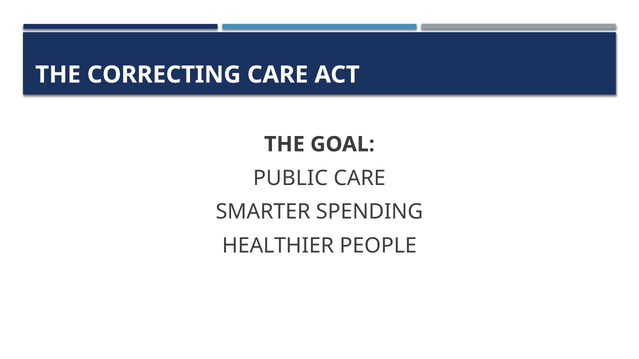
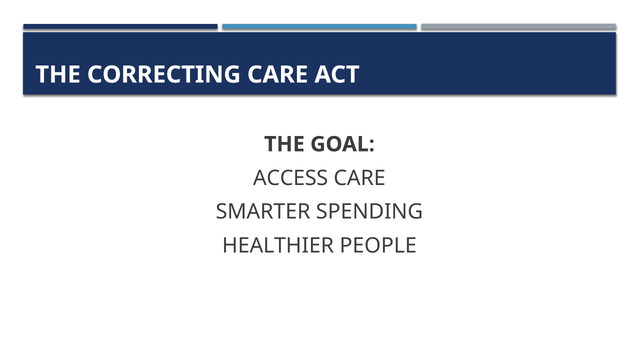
PUBLIC: PUBLIC -> ACCESS
